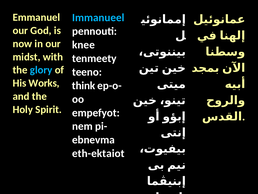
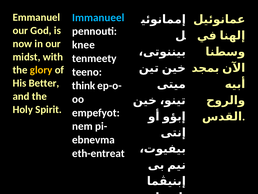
glory colour: light blue -> yellow
Works: Works -> Better
eth-ektaiot: eth-ektaiot -> eth-entreat
